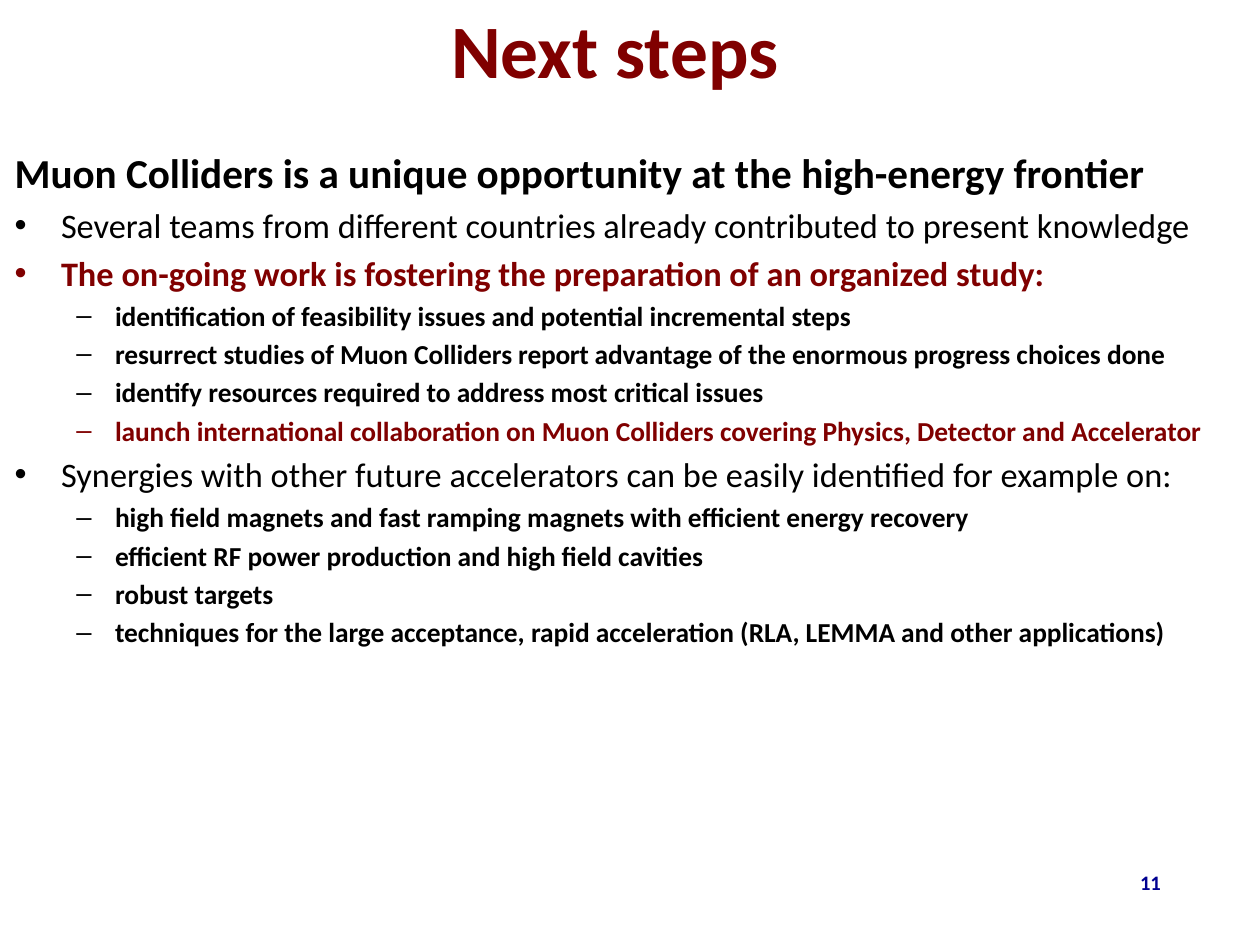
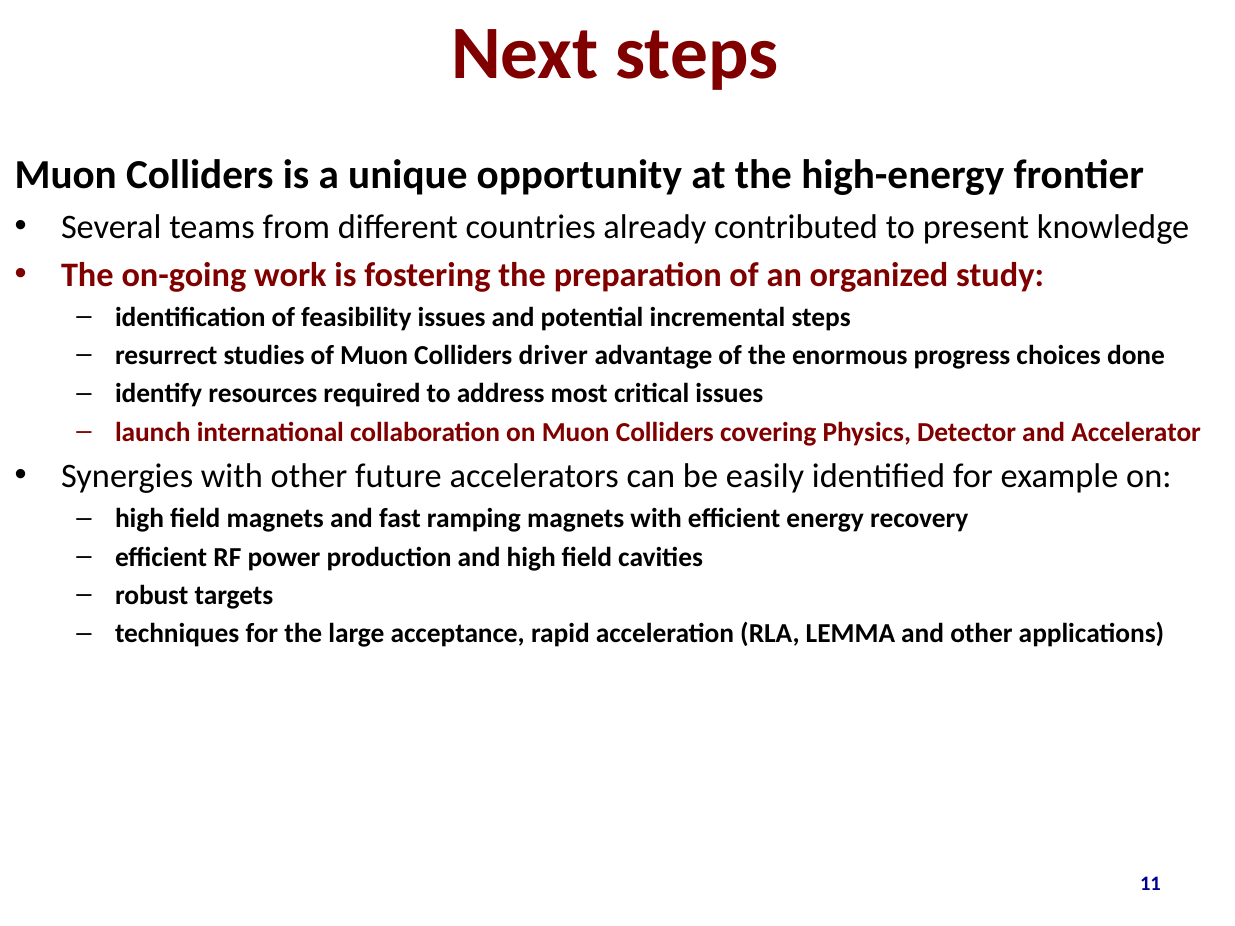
report: report -> driver
